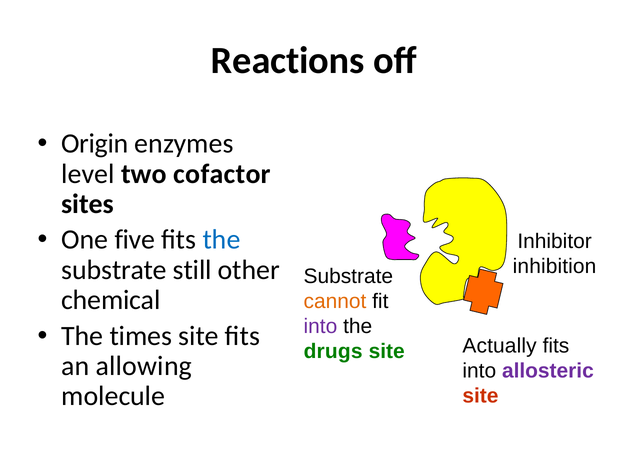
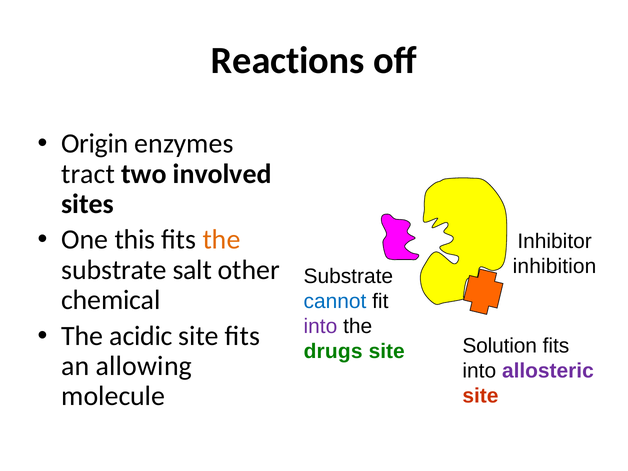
level: level -> tract
cofactor: cofactor -> involved
five: five -> this
the at (221, 240) colour: blue -> orange
still: still -> salt
cannot colour: orange -> blue
times: times -> acidic
Actually: Actually -> Solution
